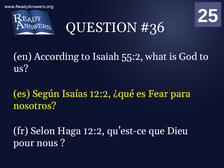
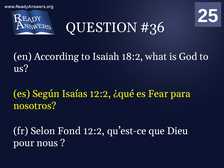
55:2: 55:2 -> 18:2
Haga: Haga -> Fond
